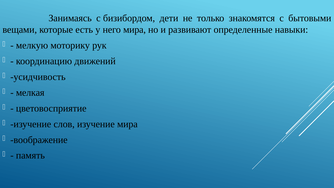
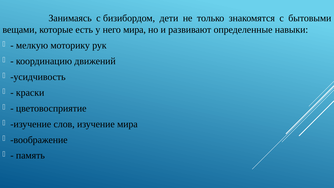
мелкая: мелкая -> краски
